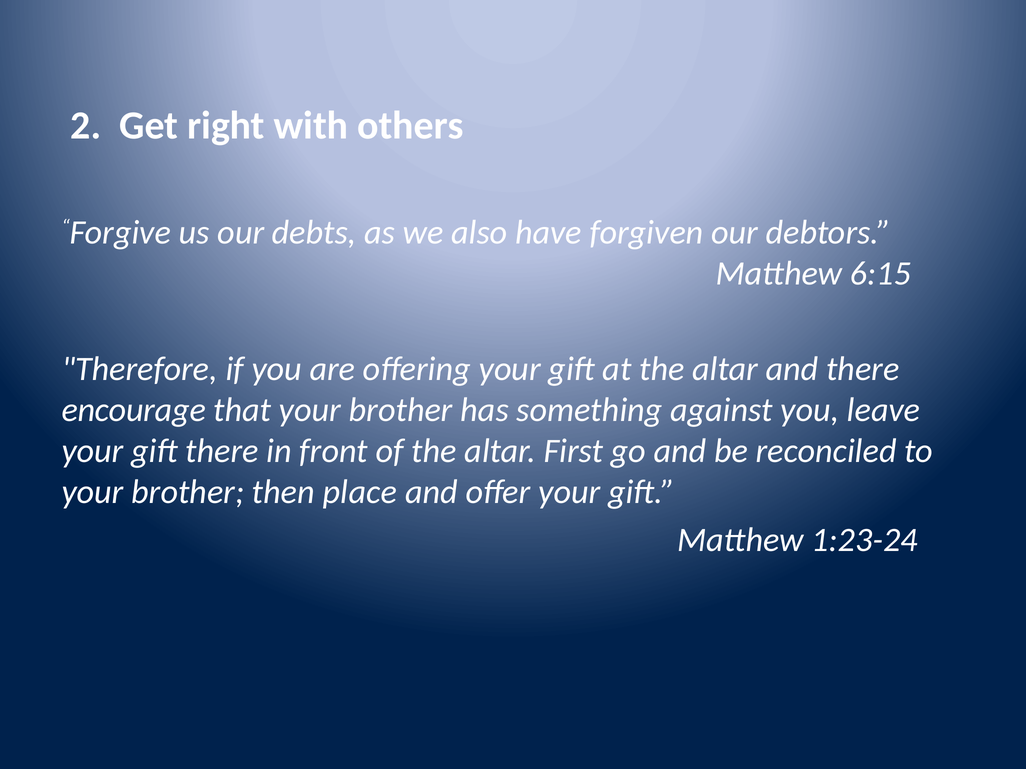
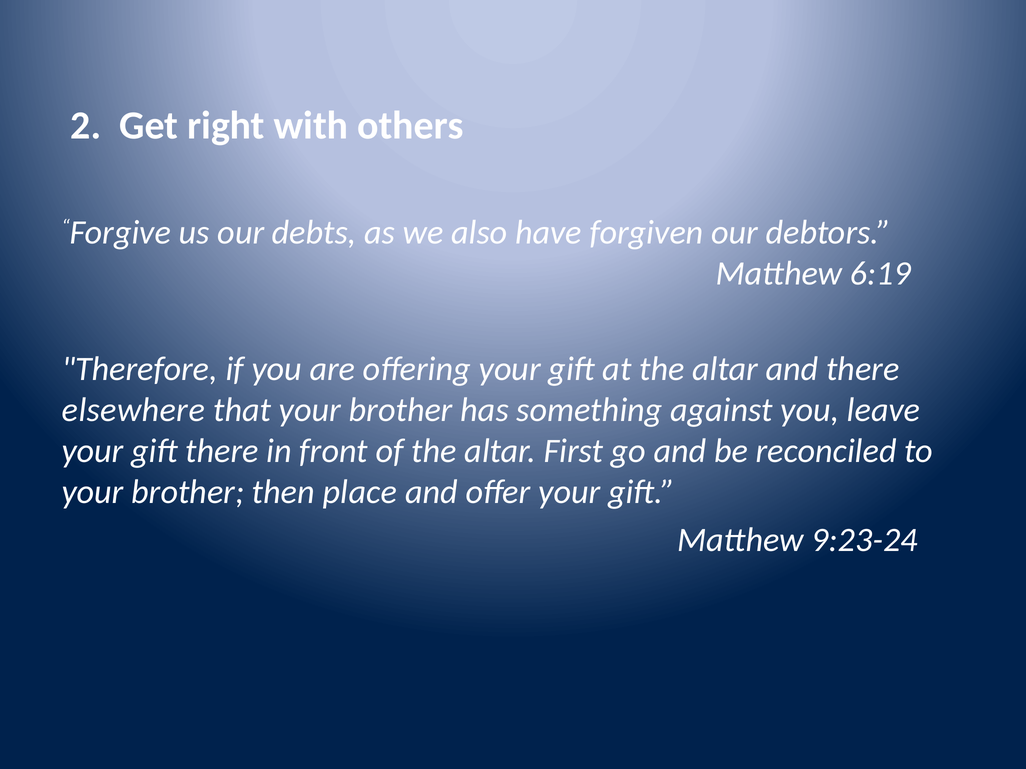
6:15: 6:15 -> 6:19
encourage: encourage -> elsewhere
1:23-24: 1:23-24 -> 9:23-24
